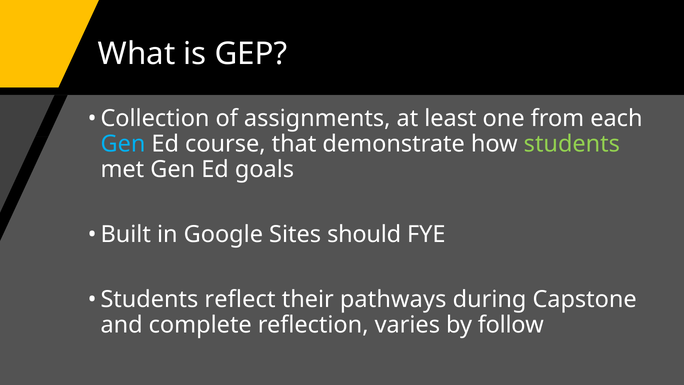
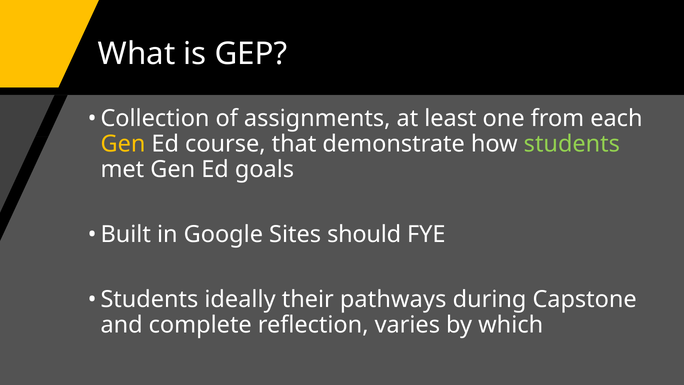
Gen at (123, 144) colour: light blue -> yellow
reflect: reflect -> ideally
follow: follow -> which
